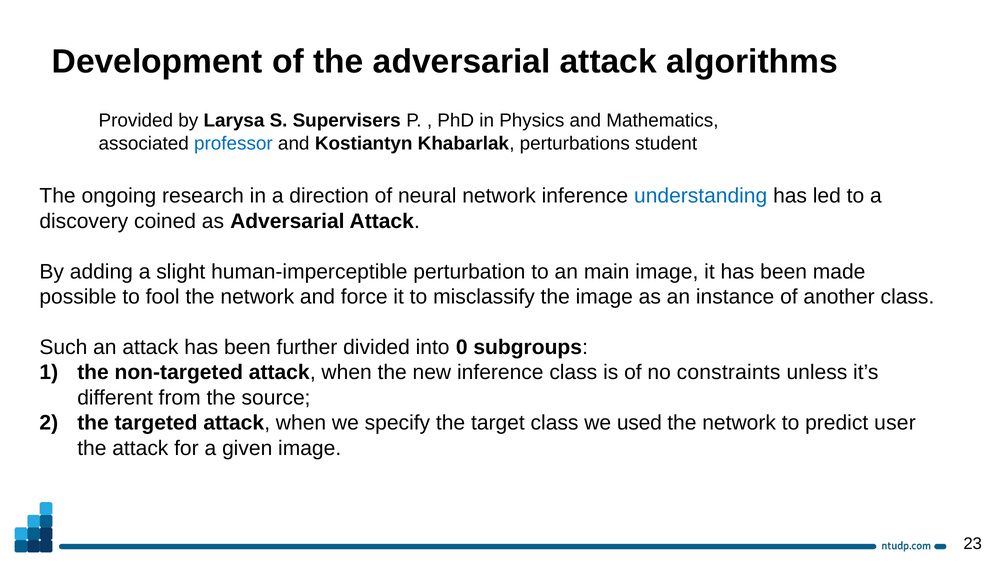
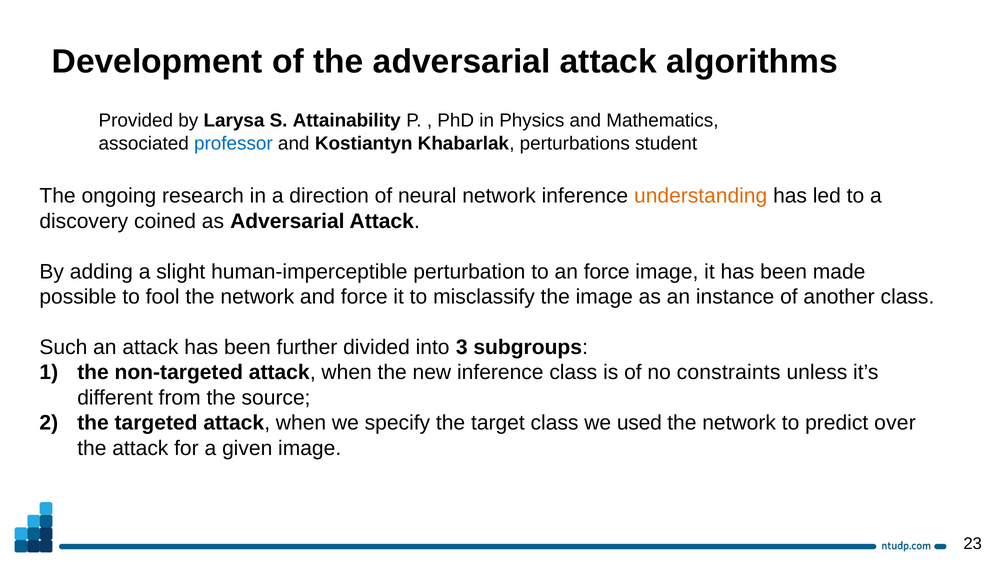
Supervisers: Supervisers -> Attainability
understanding colour: blue -> orange
an main: main -> force
0: 0 -> 3
user: user -> over
